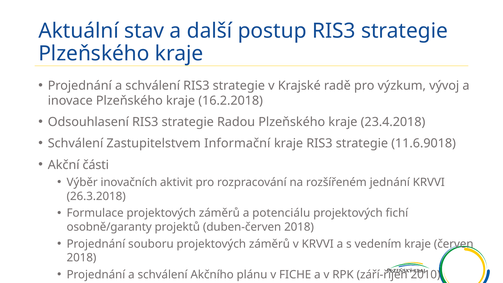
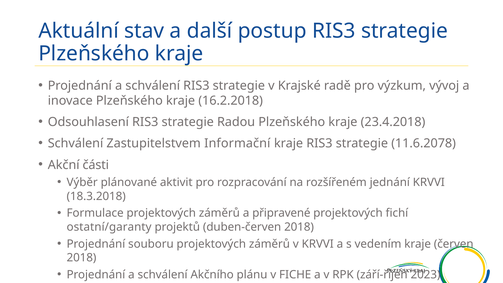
11.6.9018: 11.6.9018 -> 11.6.2078
inovačních: inovačních -> plánované
26.3.2018: 26.3.2018 -> 18.3.2018
potenciálu: potenciálu -> připravené
osobně/garanty: osobně/garanty -> ostatní/garanty
2010: 2010 -> 2023
